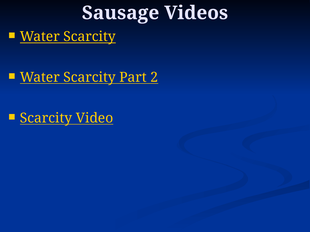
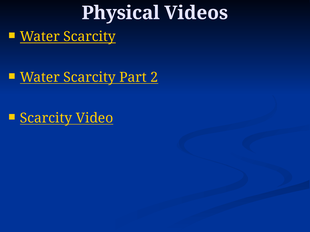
Sausage: Sausage -> Physical
